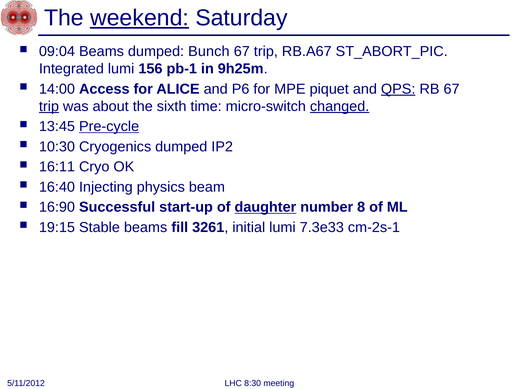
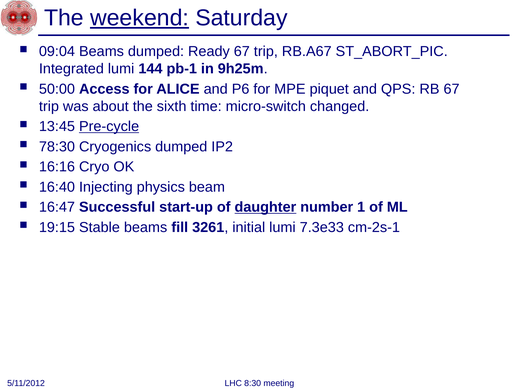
Bunch: Bunch -> Ready
156: 156 -> 144
14:00: 14:00 -> 50:00
QPS underline: present -> none
trip at (49, 106) underline: present -> none
changed underline: present -> none
10:30: 10:30 -> 78:30
16:11: 16:11 -> 16:16
16:90: 16:90 -> 16:47
8: 8 -> 1
